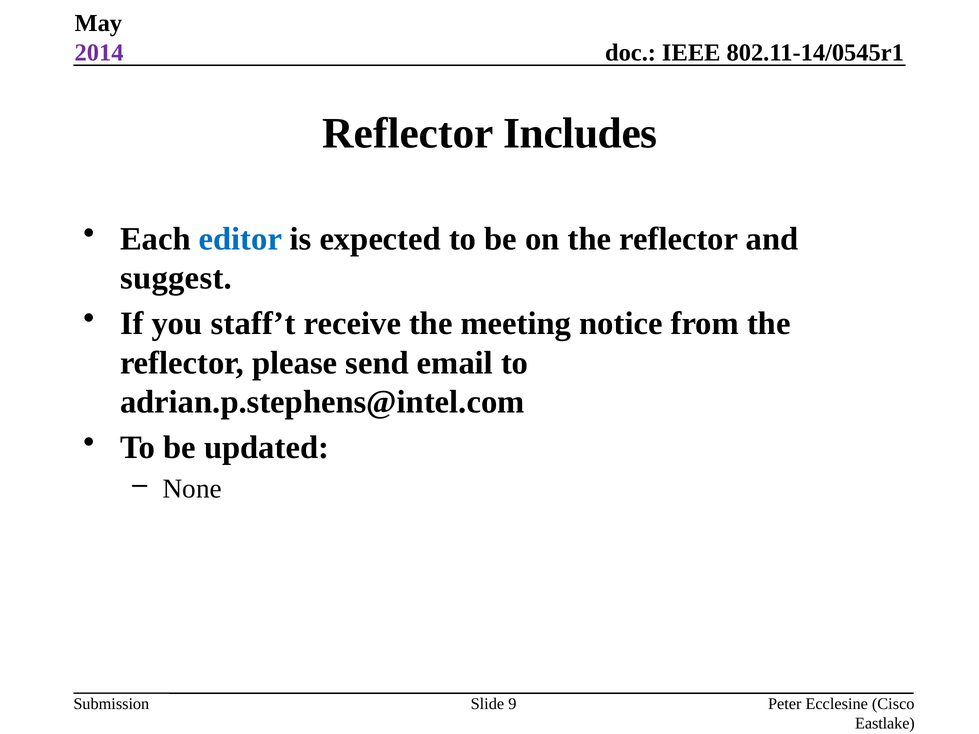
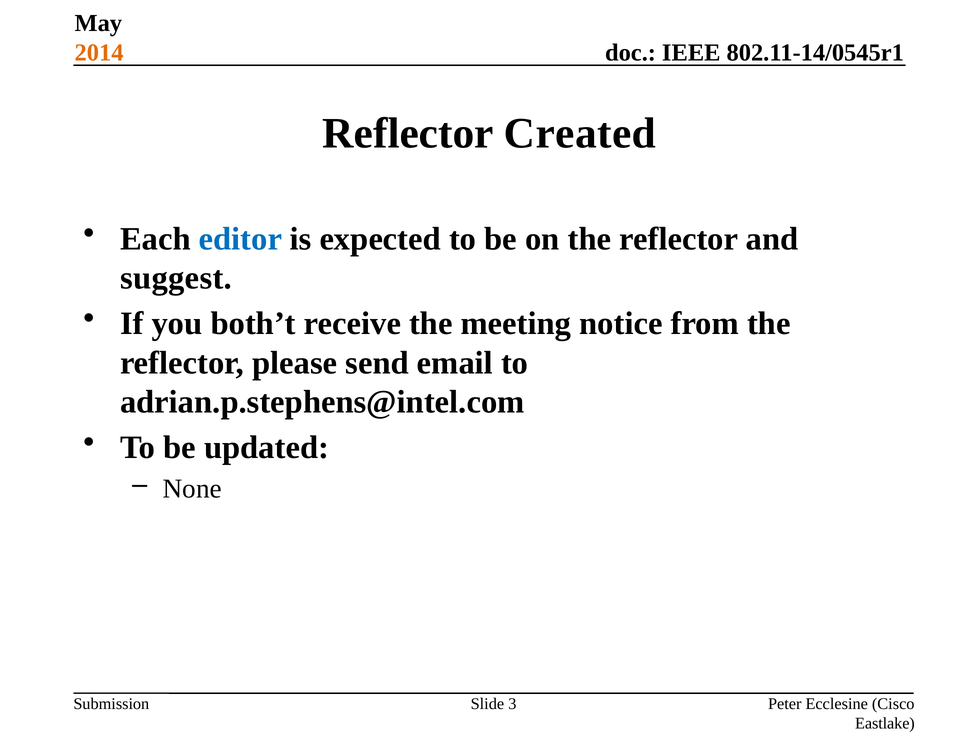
2014 colour: purple -> orange
Includes: Includes -> Created
staff’t: staff’t -> both’t
9: 9 -> 3
